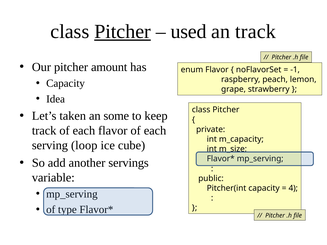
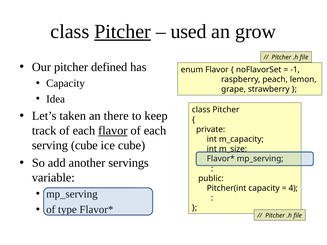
an track: track -> grow
amount: amount -> defined
some: some -> there
flavor at (113, 131) underline: none -> present
serving loop: loop -> cube
